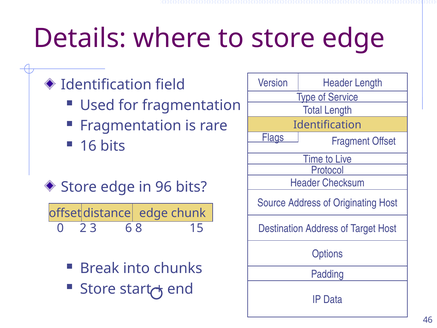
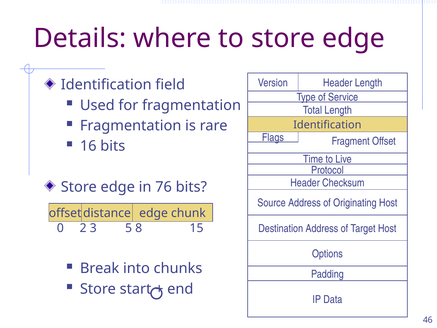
96: 96 -> 76
6: 6 -> 5
